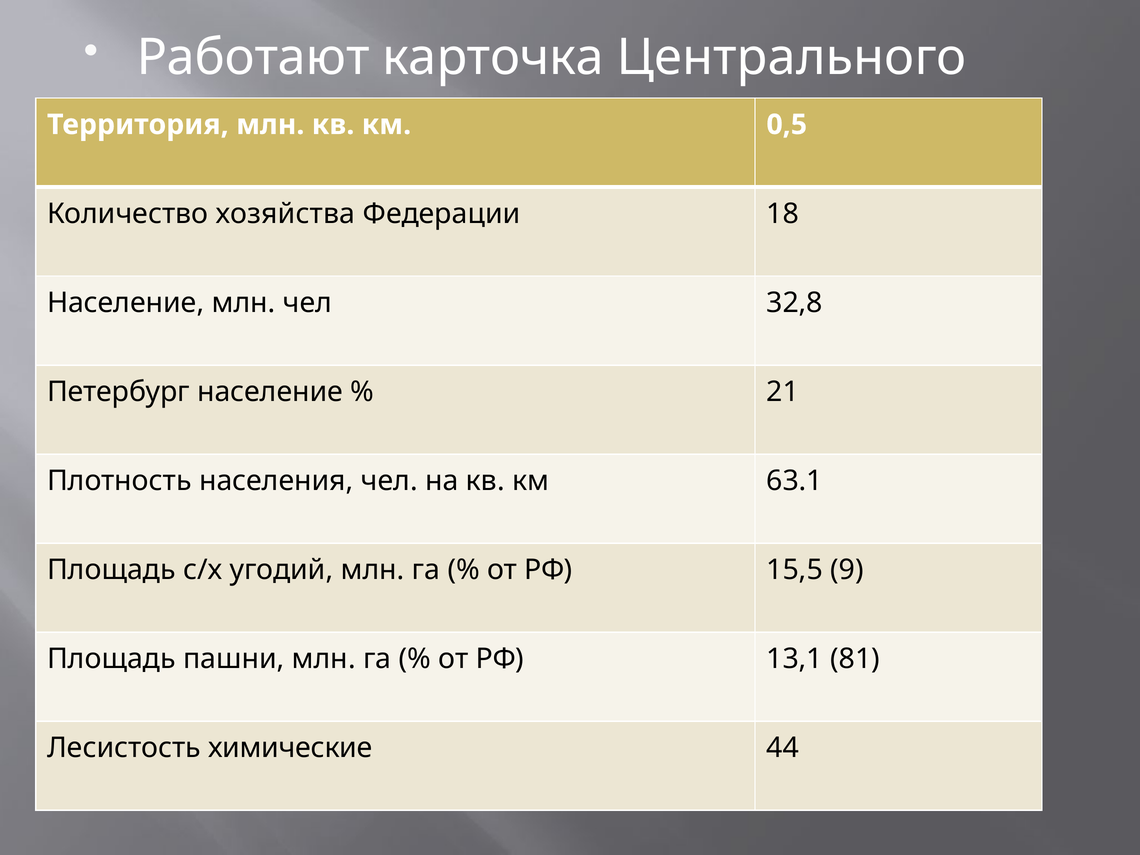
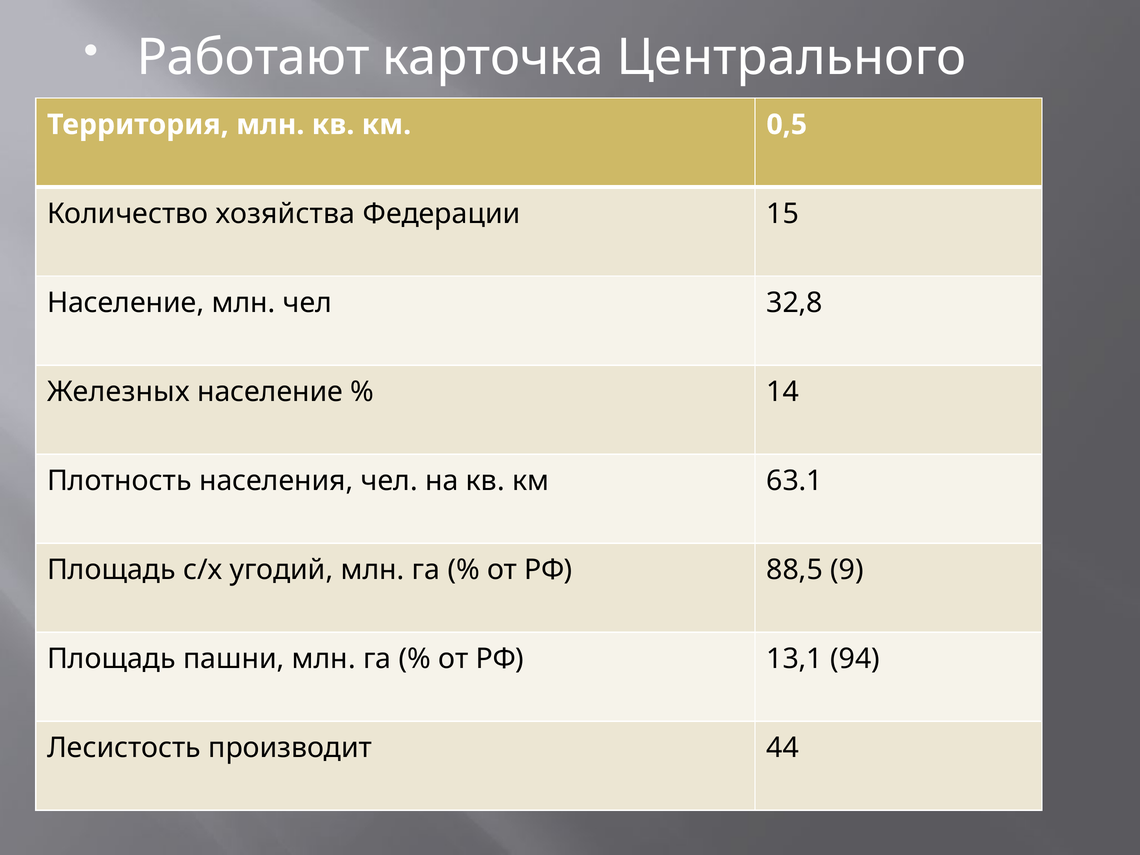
18: 18 -> 15
Петербург: Петербург -> Железных
21: 21 -> 14
15,5: 15,5 -> 88,5
81: 81 -> 94
химические: химические -> производит
